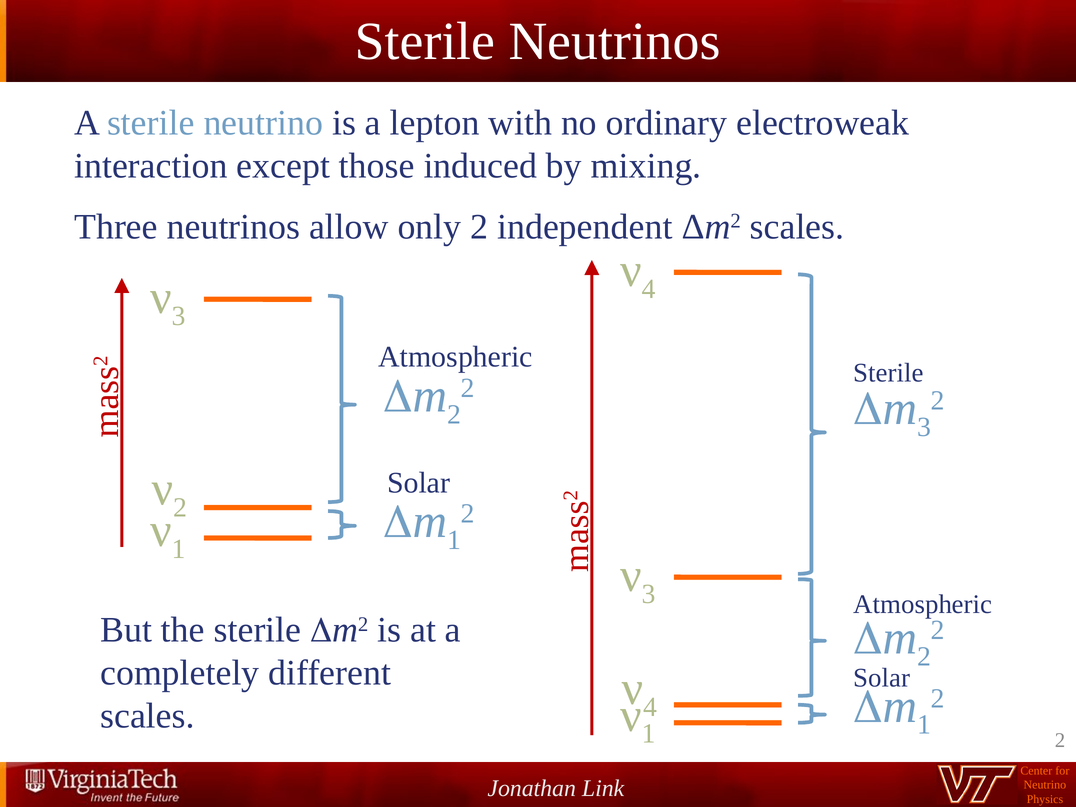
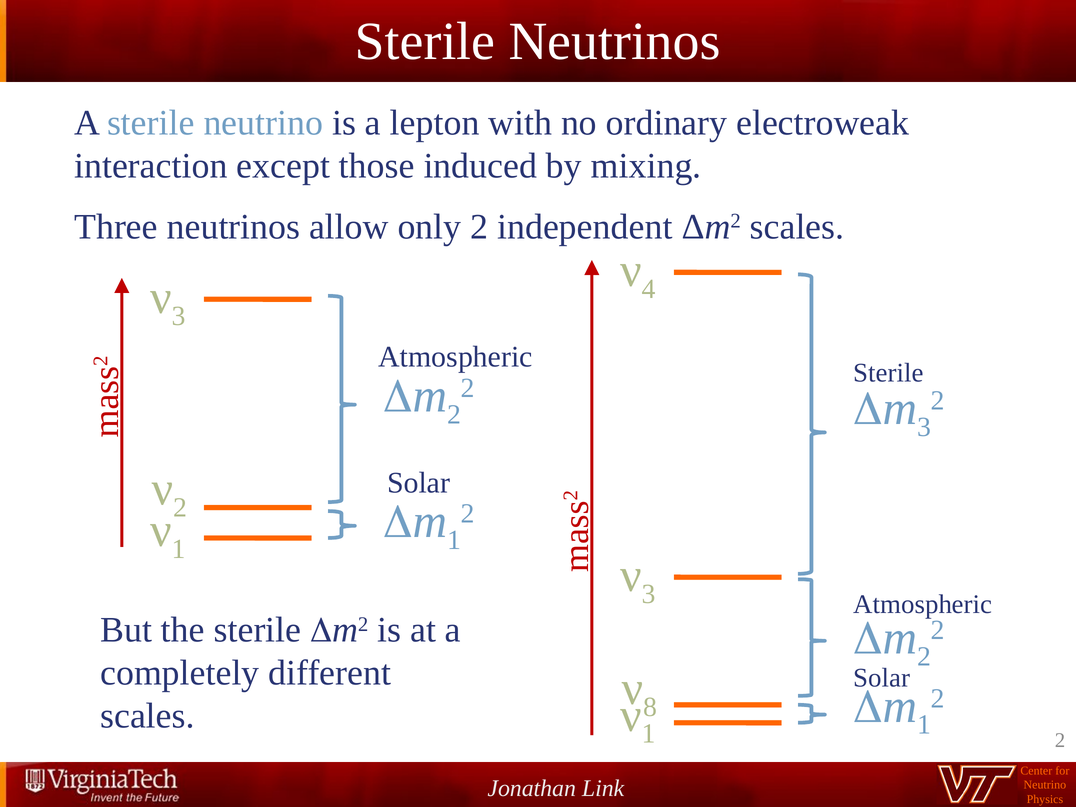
4 at (650, 707): 4 -> 8
